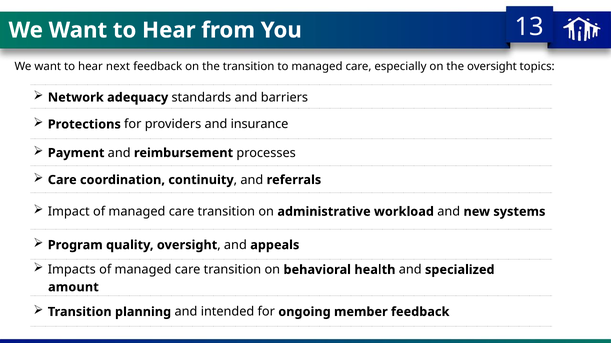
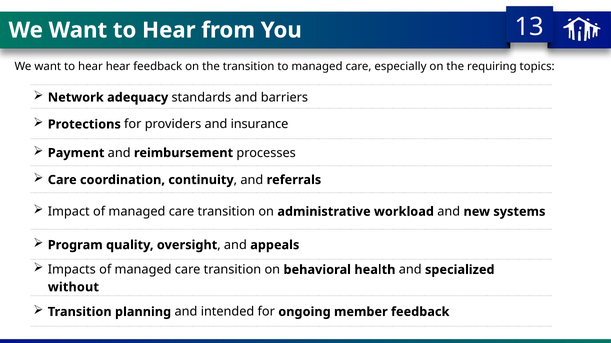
hear next: next -> hear
the oversight: oversight -> requiring
amount: amount -> without
